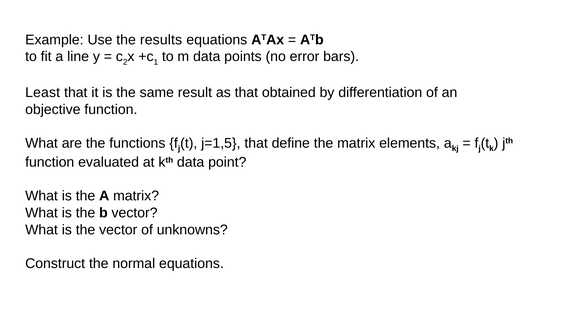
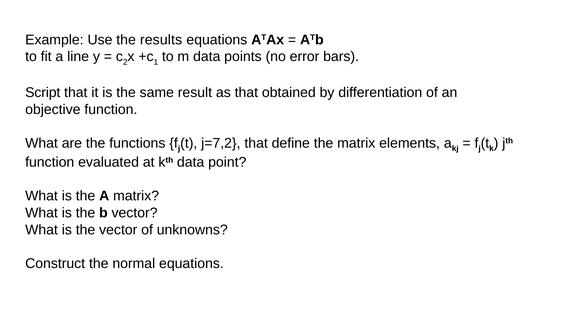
Least: Least -> Script
j=1,5: j=1,5 -> j=7,2
